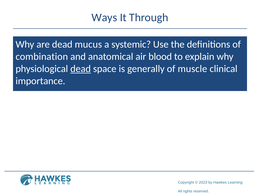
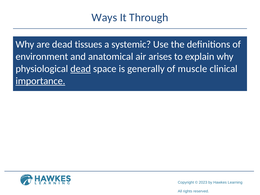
mucus: mucus -> tissues
combination: combination -> environment
blood: blood -> arises
importance underline: none -> present
